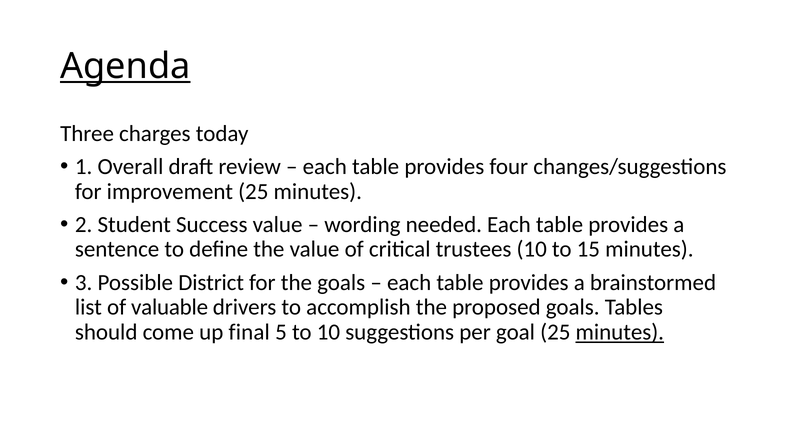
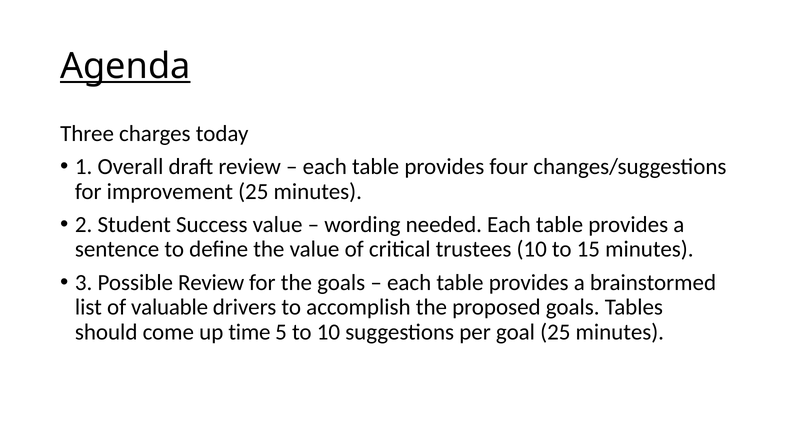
Possible District: District -> Review
final: final -> time
minutes at (620, 332) underline: present -> none
